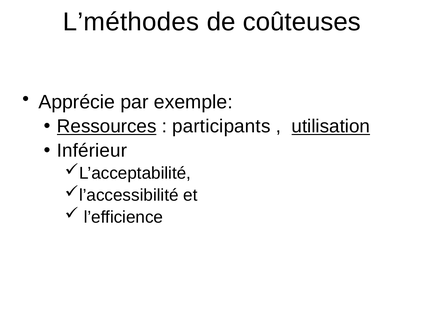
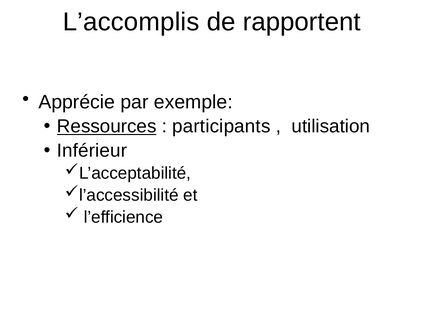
L’méthodes: L’méthodes -> L’accomplis
coûteuses: coûteuses -> rapportent
utilisation underline: present -> none
